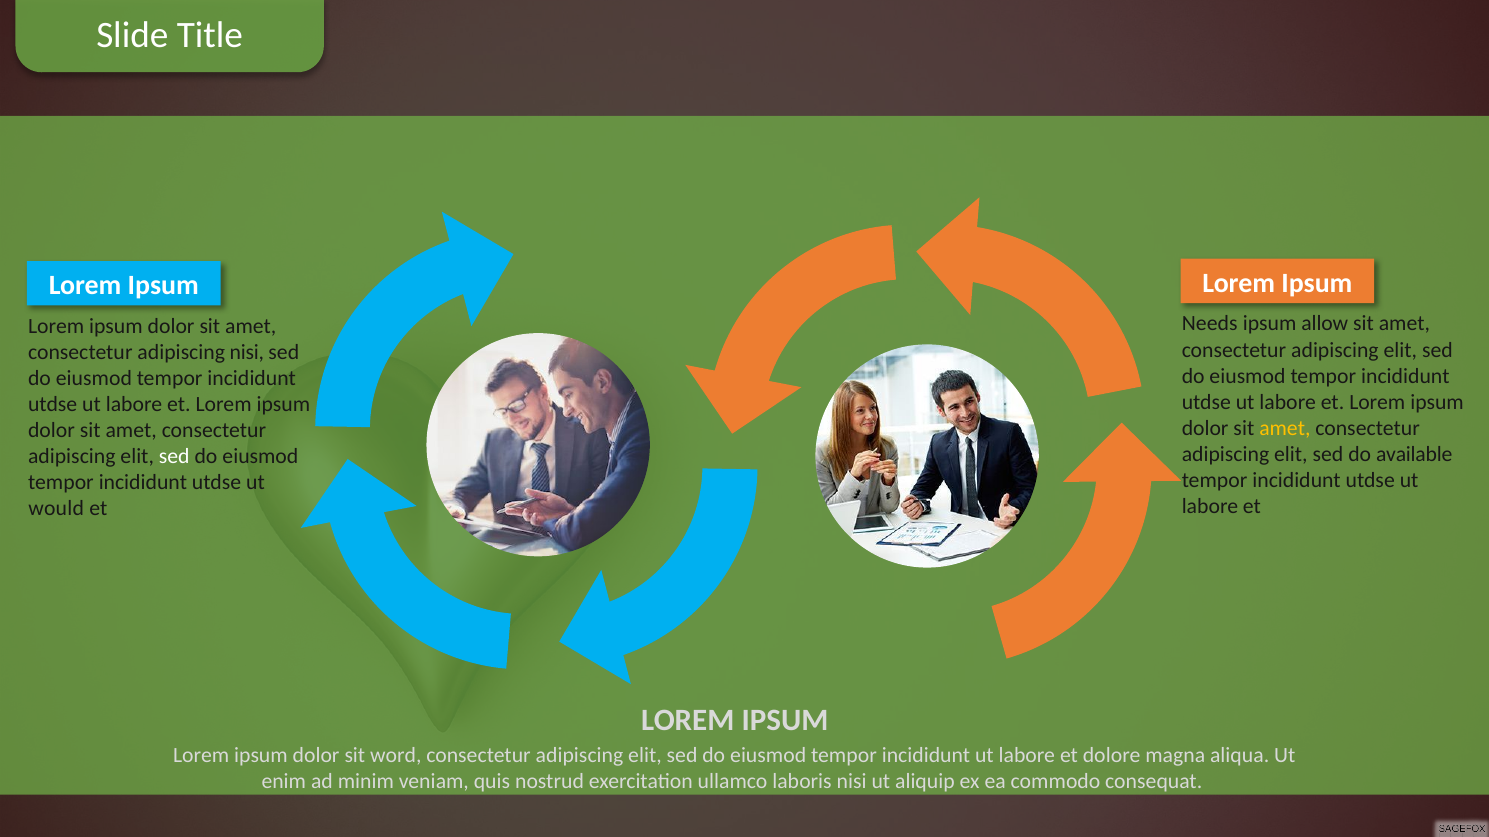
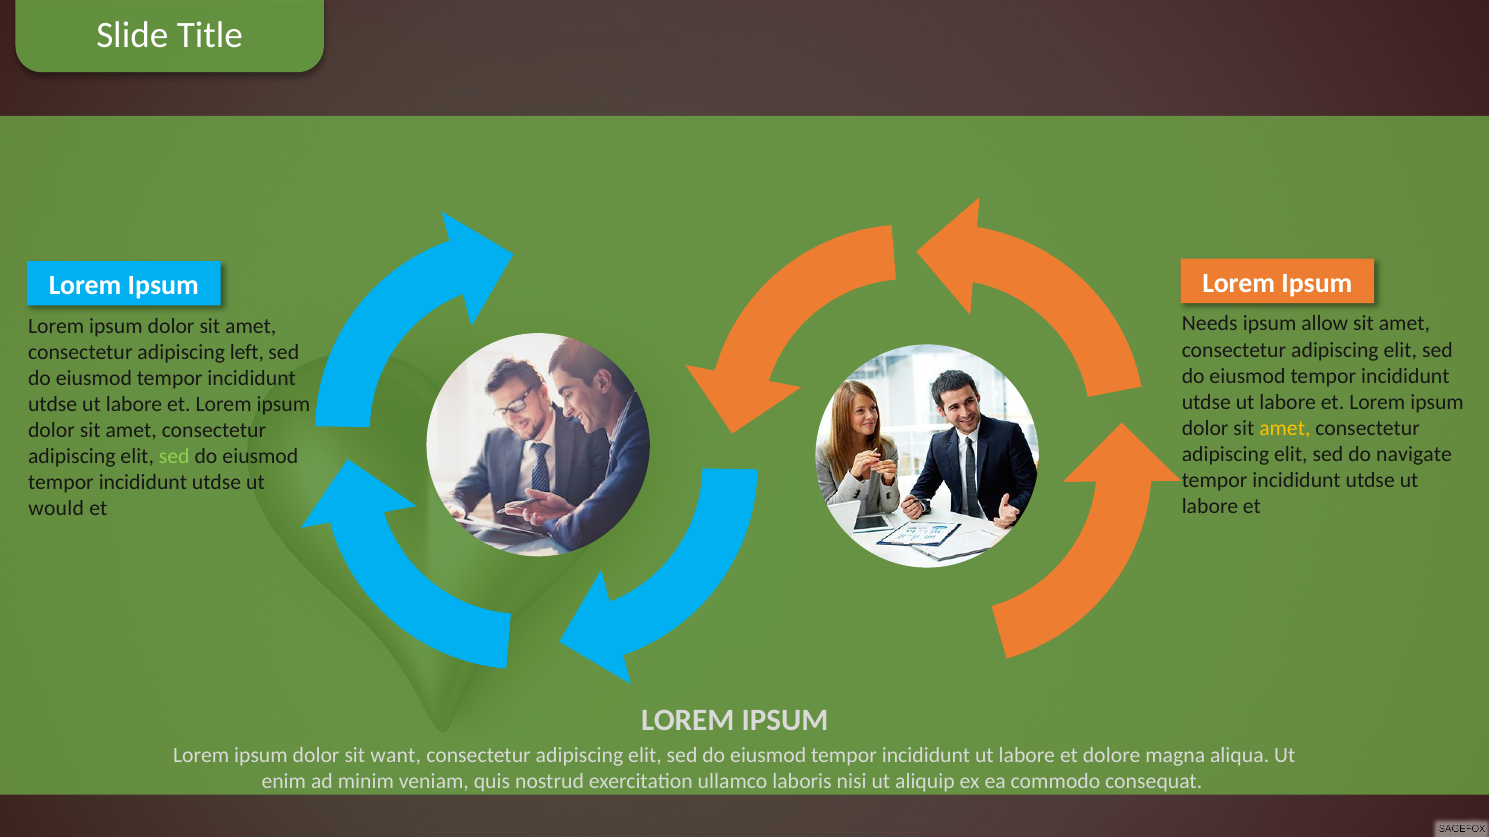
adipiscing nisi: nisi -> left
available: available -> navigate
sed at (174, 457) colour: white -> light green
word: word -> want
